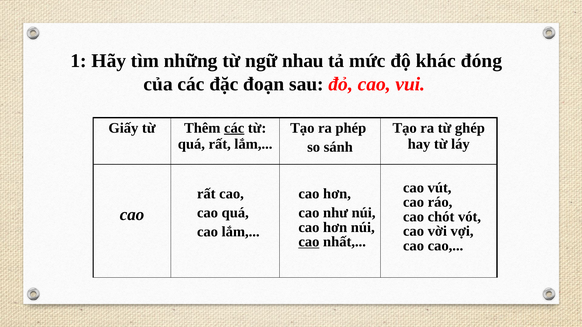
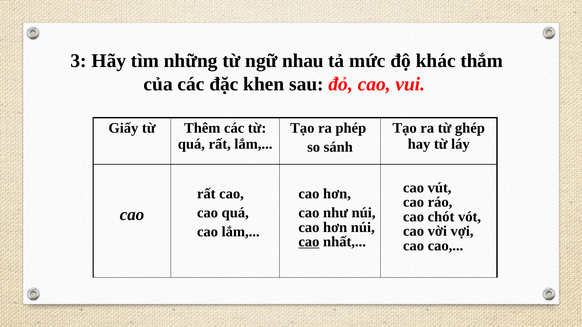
1: 1 -> 3
đóng: đóng -> thắm
đoạn: đoạn -> khen
các at (234, 128) underline: present -> none
